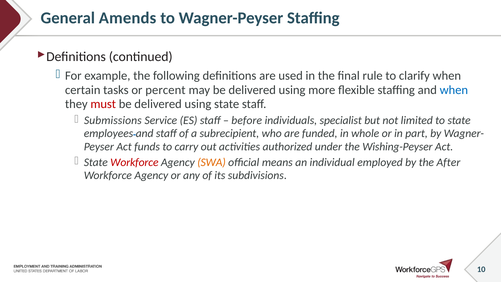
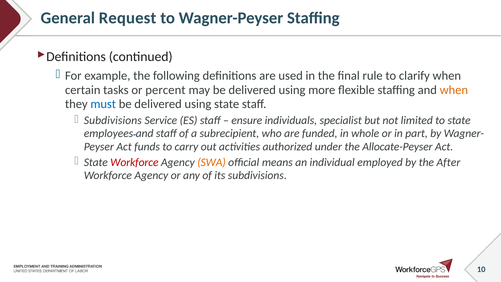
Amends: Amends -> Request
when at (454, 90) colour: blue -> orange
must colour: red -> blue
Submissions at (113, 120): Submissions -> Subdivisions
before: before -> ensure
Wishing-Peyser: Wishing-Peyser -> Allocate-Peyser
